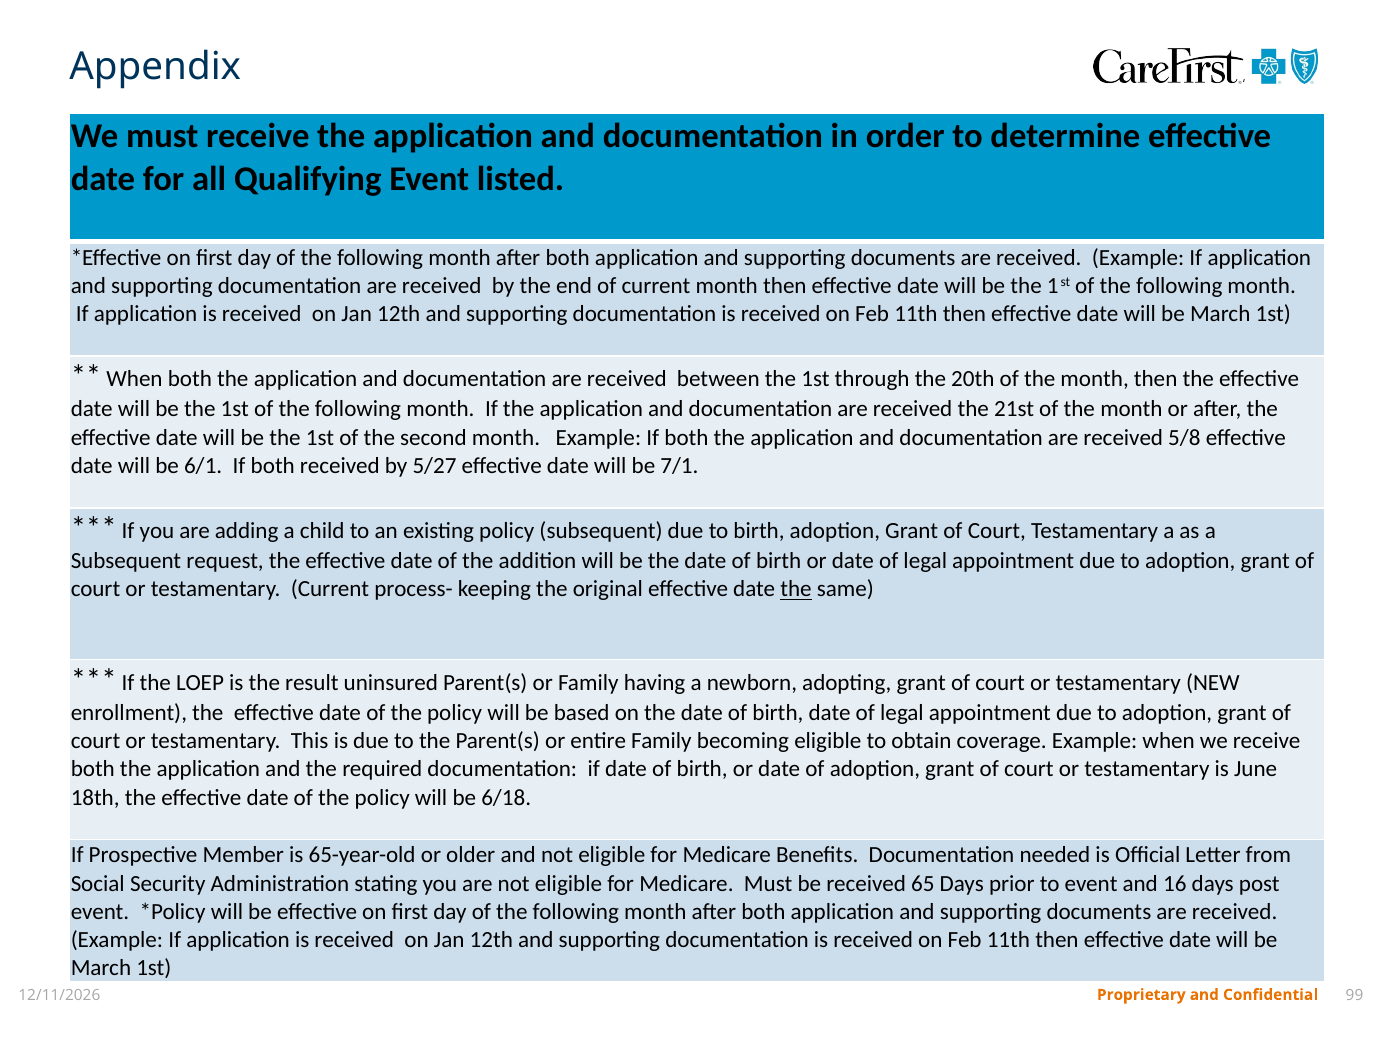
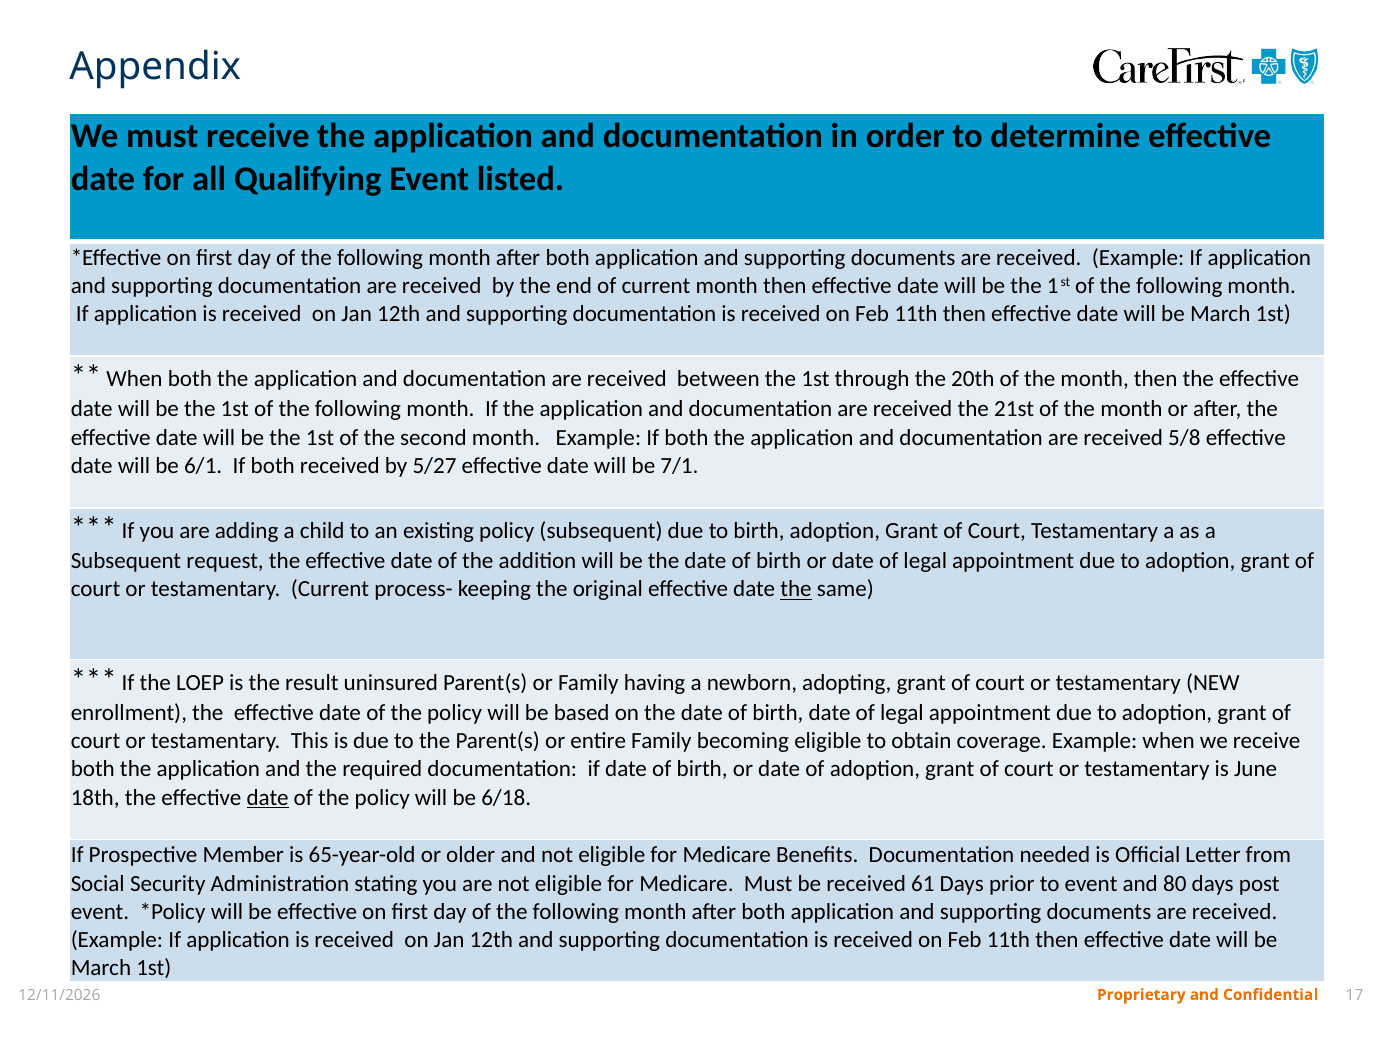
date at (268, 798) underline: none -> present
65: 65 -> 61
16: 16 -> 80
99: 99 -> 17
